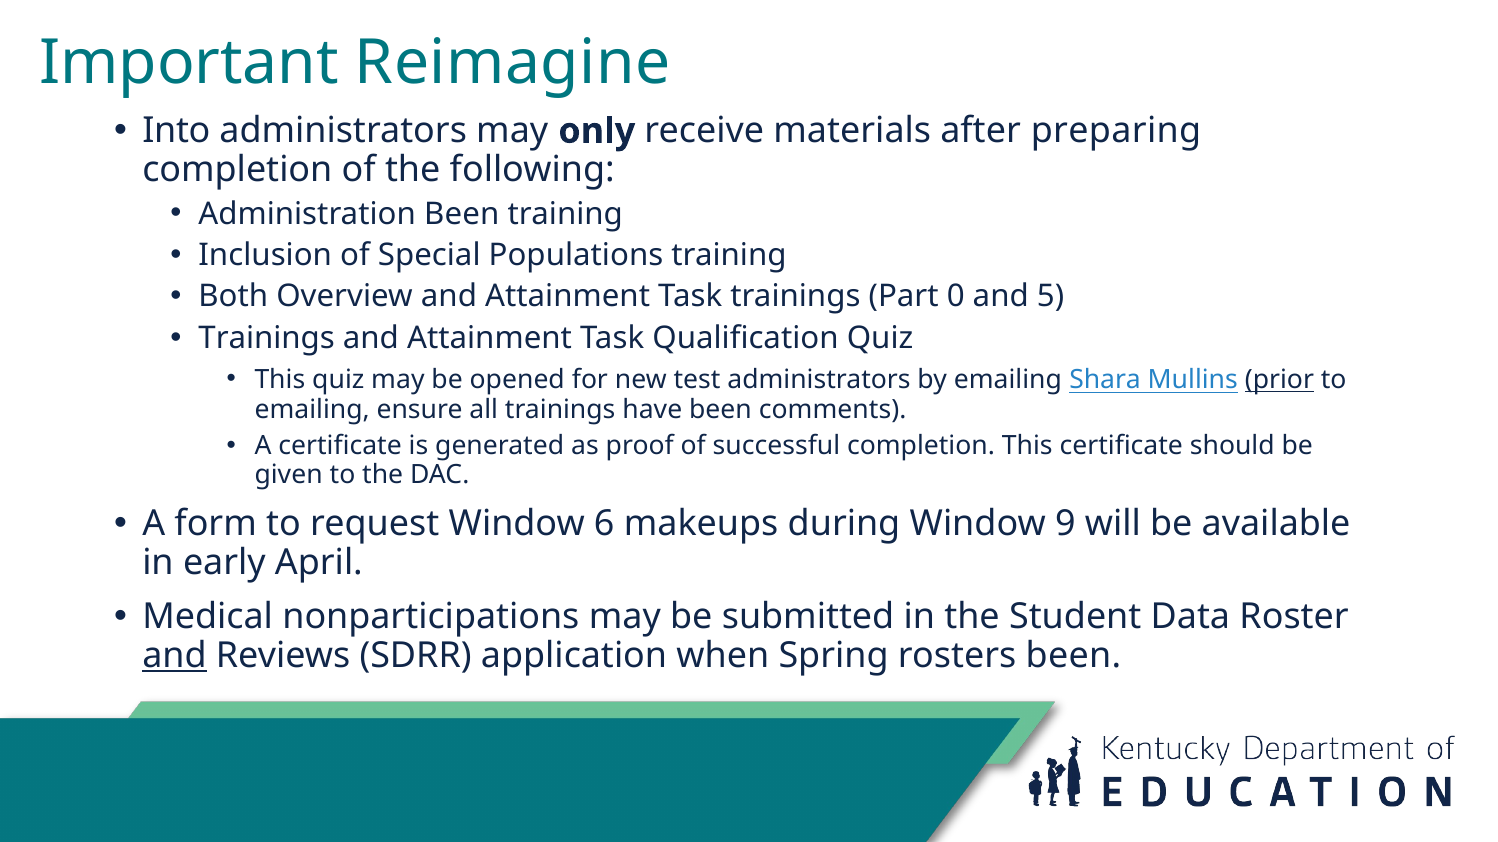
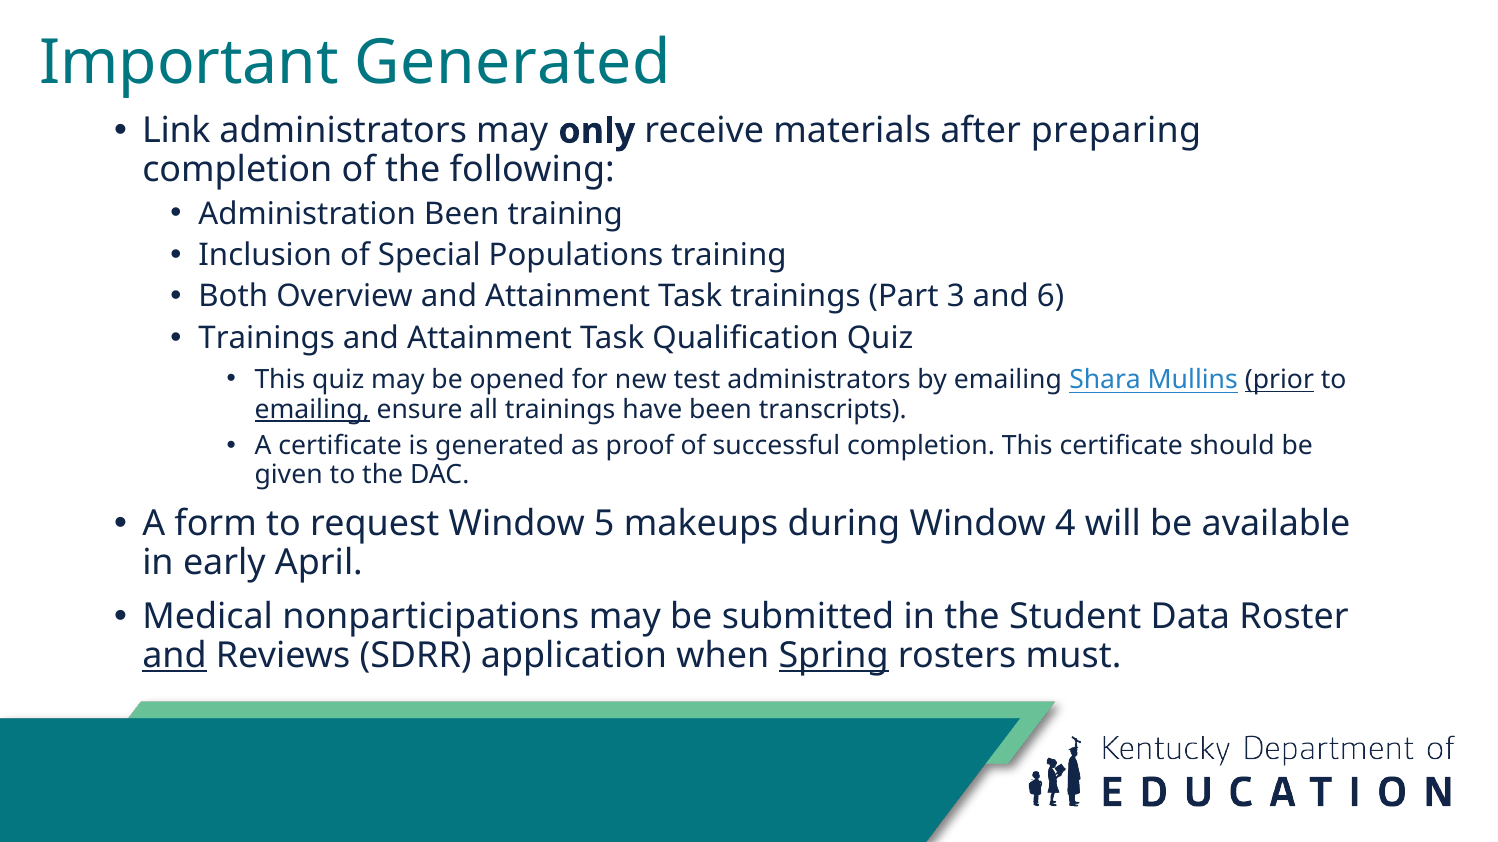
Important Reimagine: Reimagine -> Generated
Into: Into -> Link
0: 0 -> 3
5: 5 -> 6
emailing at (312, 410) underline: none -> present
comments: comments -> transcripts
6: 6 -> 5
9: 9 -> 4
Spring underline: none -> present
rosters been: been -> must
